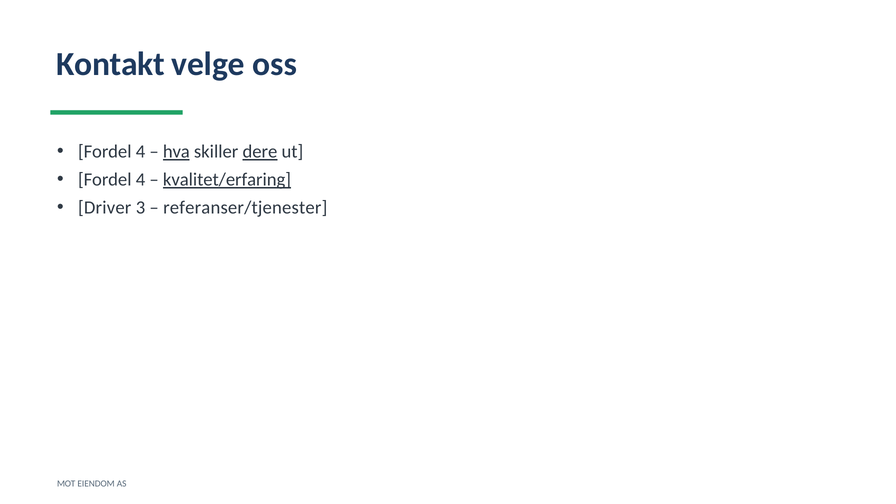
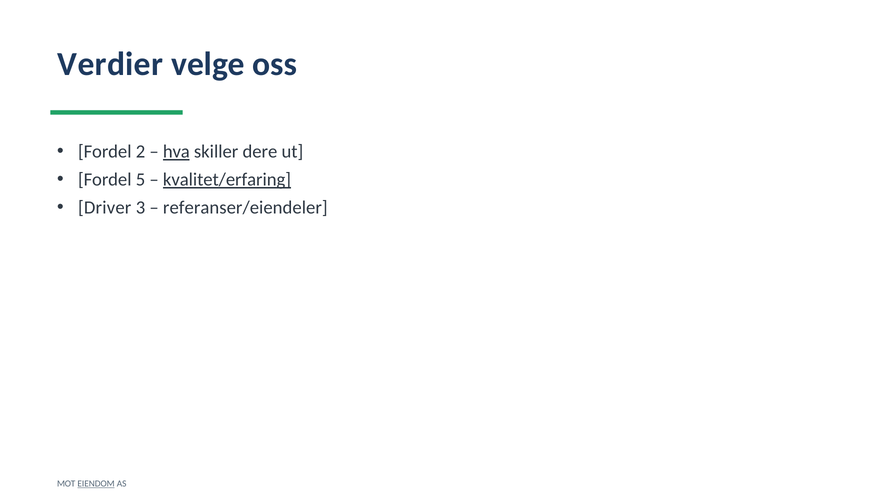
Kontakt: Kontakt -> Verdier
4 at (141, 152): 4 -> 2
dere underline: present -> none
4 at (141, 180): 4 -> 5
referanser/tjenester: referanser/tjenester -> referanser/eiendeler
EIENDOM underline: none -> present
